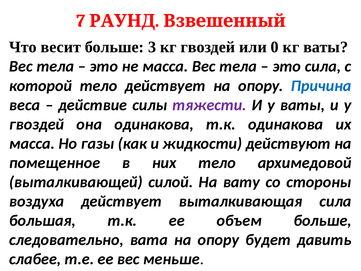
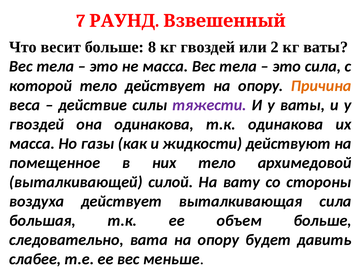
3: 3 -> 8
0: 0 -> 2
Причина colour: blue -> orange
